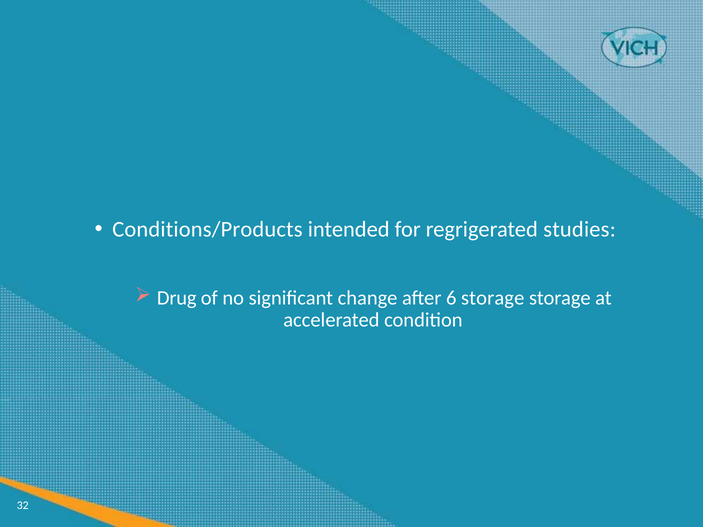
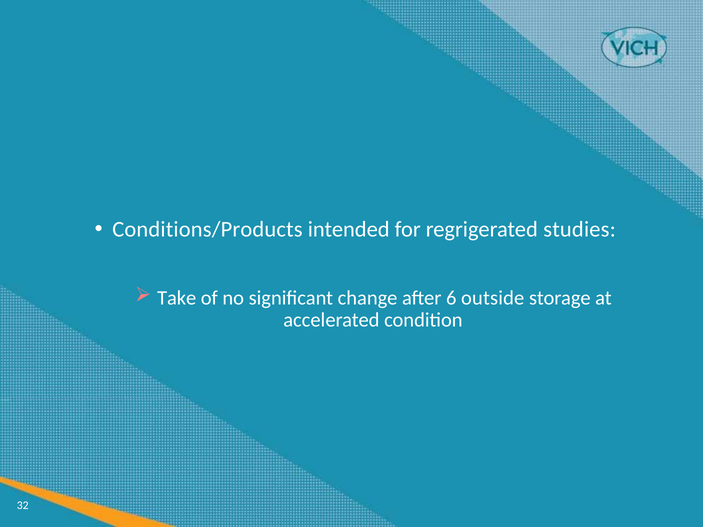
Drug: Drug -> Take
6 storage: storage -> outside
